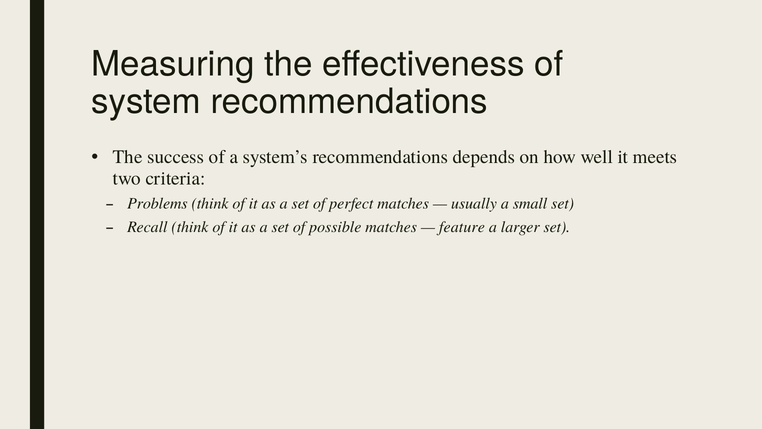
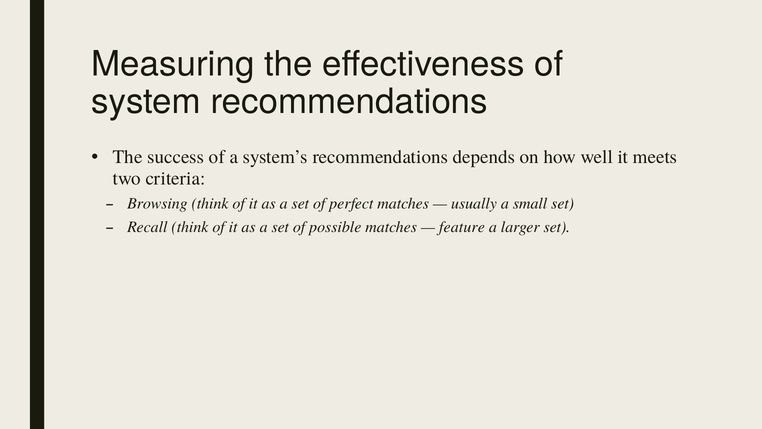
Problems: Problems -> Browsing
